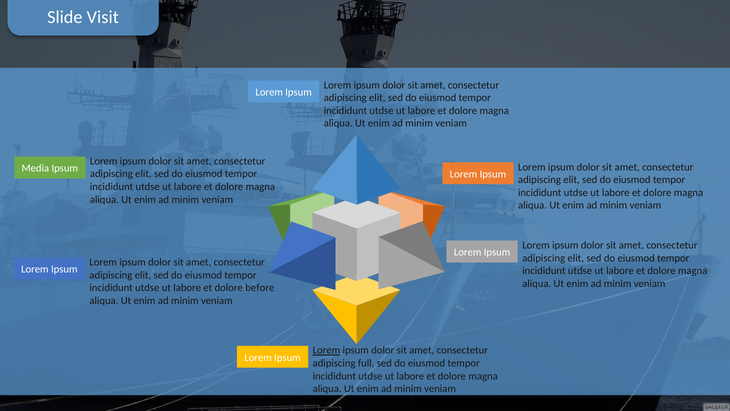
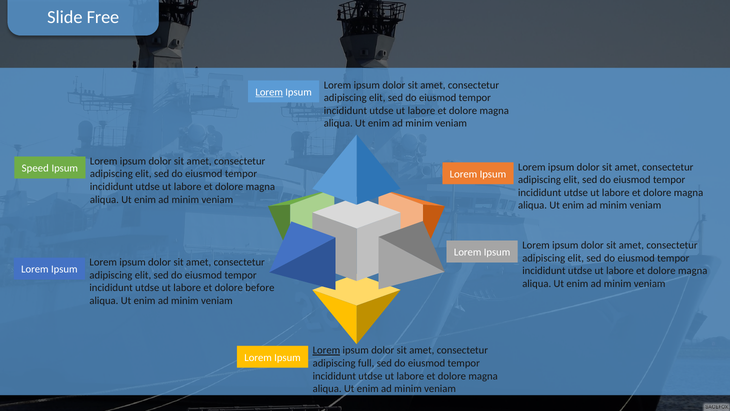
Visit: Visit -> Free
Lorem at (269, 92) underline: none -> present
Media: Media -> Speed
